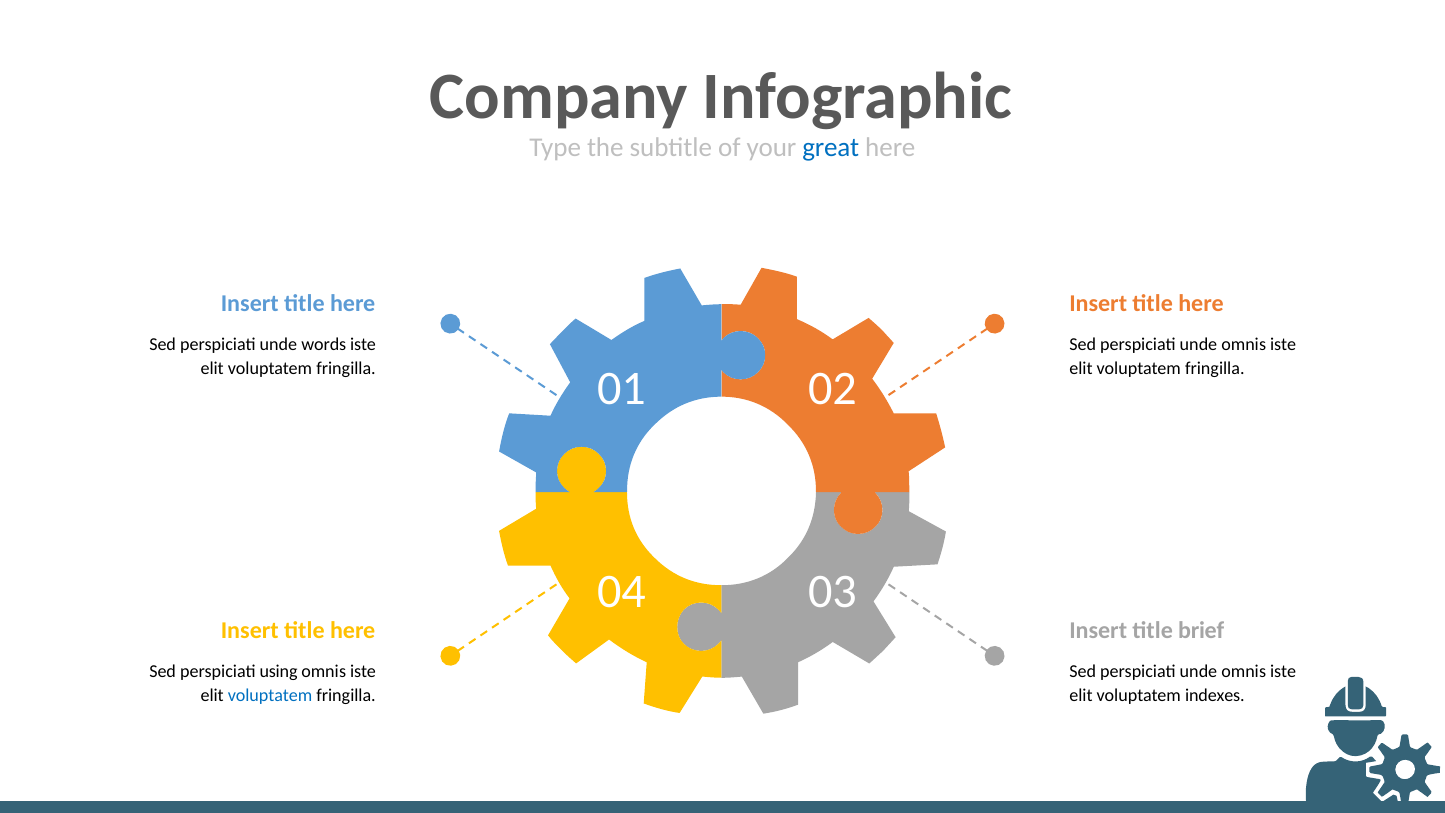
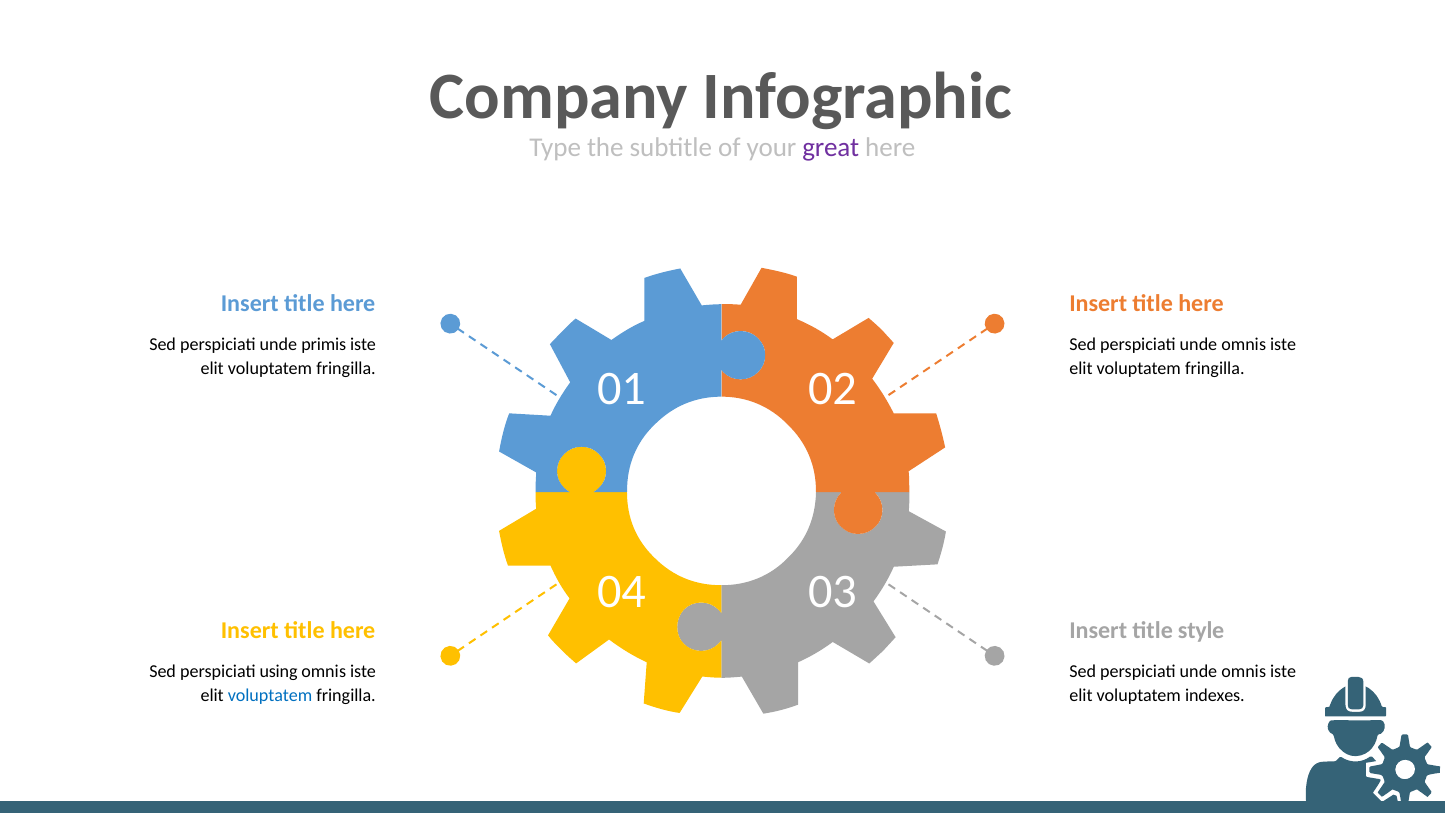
great colour: blue -> purple
words: words -> primis
brief: brief -> style
